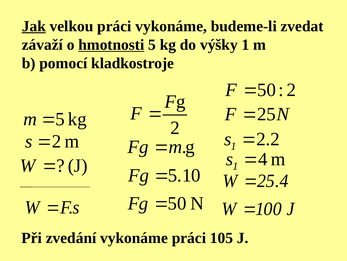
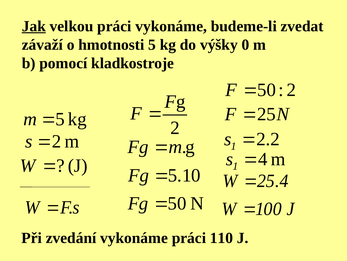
hmotnosti underline: present -> none
výšky 1: 1 -> 0
105: 105 -> 110
